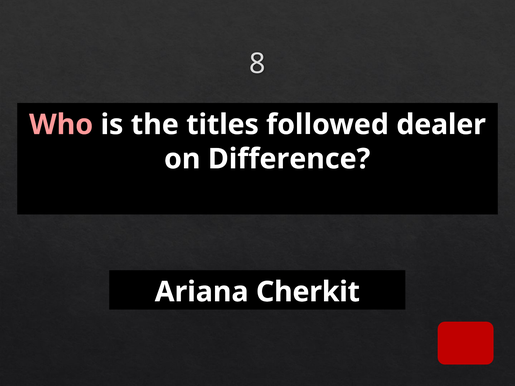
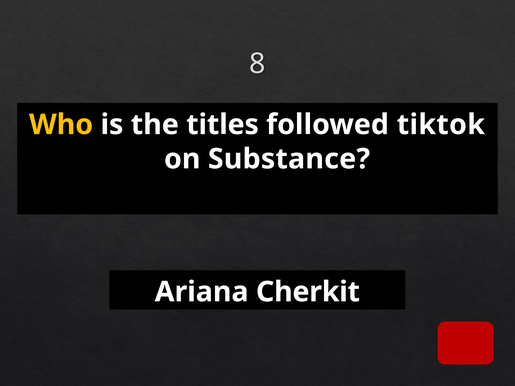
Who colour: pink -> yellow
dealer: dealer -> tiktok
Difference: Difference -> Substance
